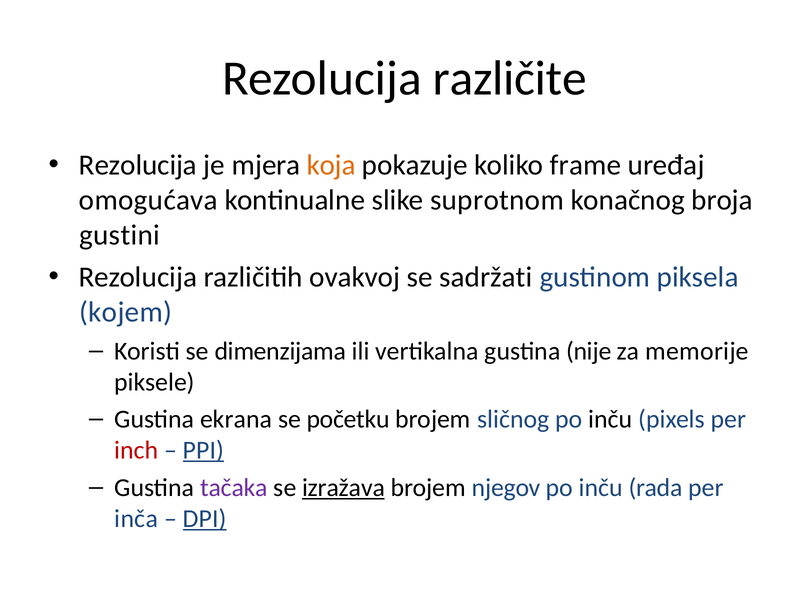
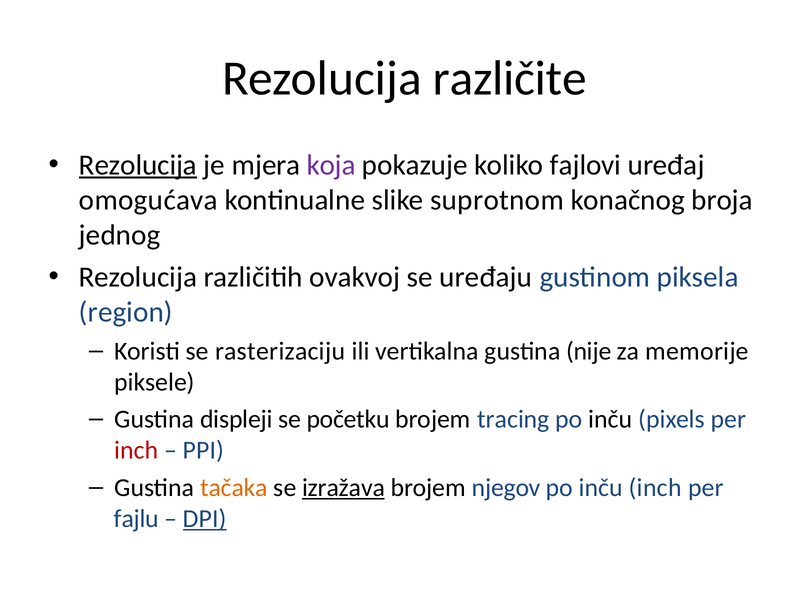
Rezolucija at (138, 165) underline: none -> present
koja colour: orange -> purple
frame: frame -> fajlovi
gustini: gustini -> jednog
sadržati: sadržati -> uređaju
kojem: kojem -> region
dimenzijama: dimenzijama -> rasterizaciju
ekrana: ekrana -> displeji
sličnog: sličnog -> tracing
PPI underline: present -> none
tačaka colour: purple -> orange
inču rada: rada -> inch
inča: inča -> fajlu
